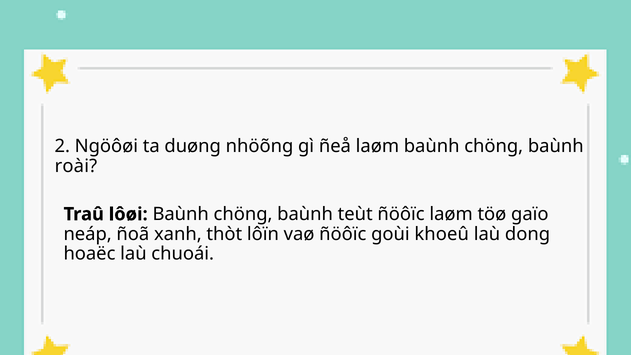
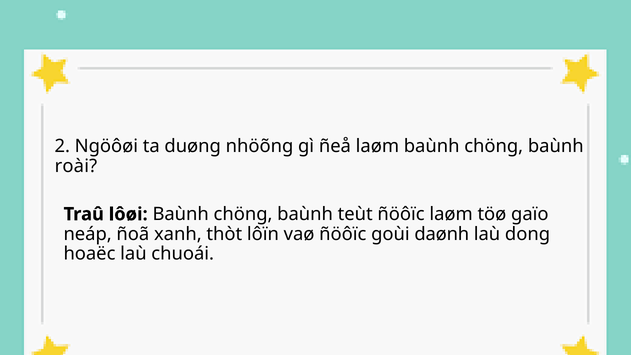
khoeû: khoeû -> daønh
